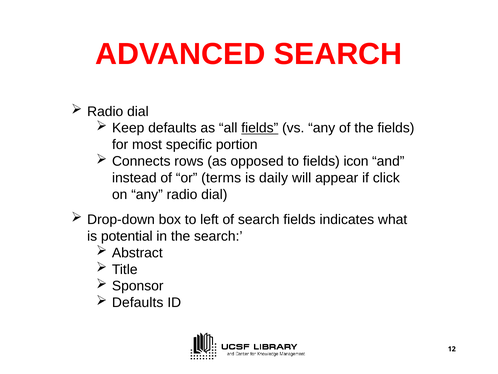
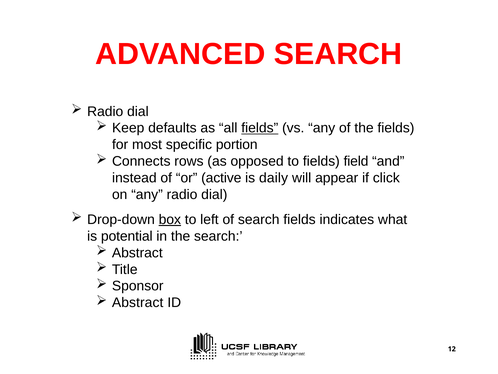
icon: icon -> field
terms: terms -> active
box underline: none -> present
Defaults at (138, 302): Defaults -> Abstract
